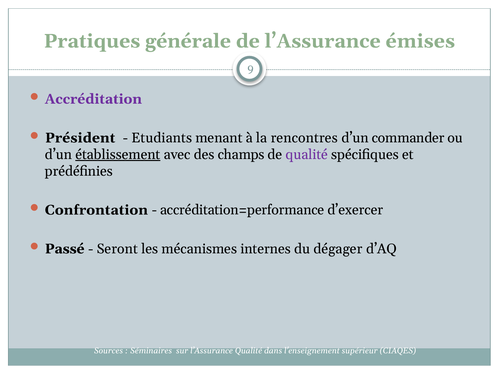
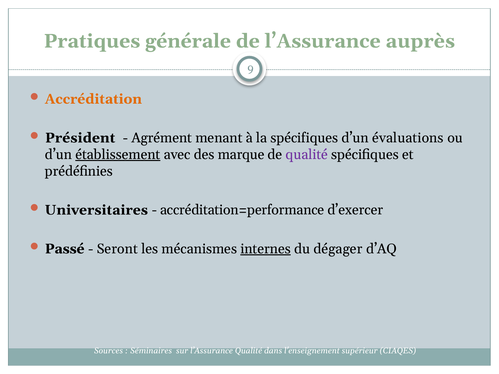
émises: émises -> auprès
Accréditation colour: purple -> orange
Etudiants: Etudiants -> Agrément
la rencontres: rencontres -> spécifiques
commander: commander -> évaluations
champs: champs -> marque
Confrontation: Confrontation -> Universitaires
internes underline: none -> present
